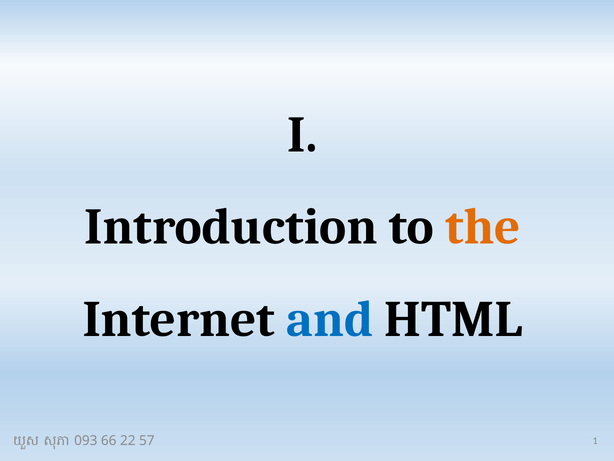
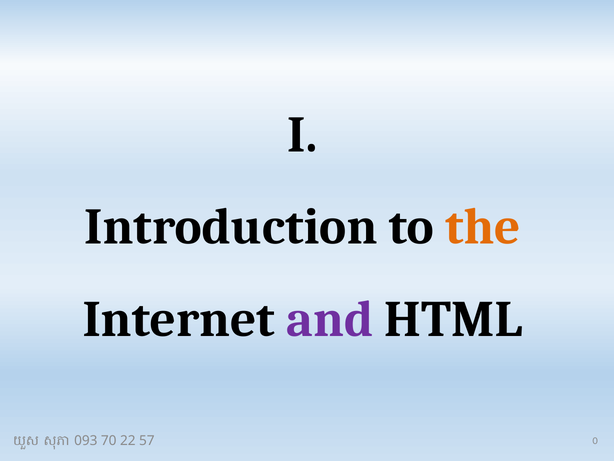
and colour: blue -> purple
66: 66 -> 70
1: 1 -> 0
